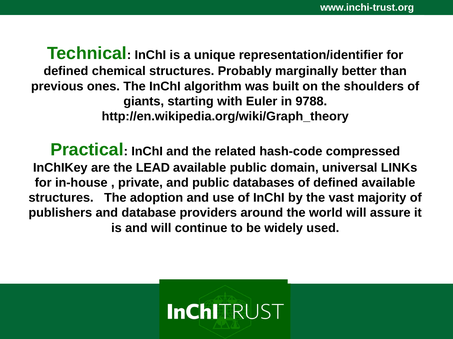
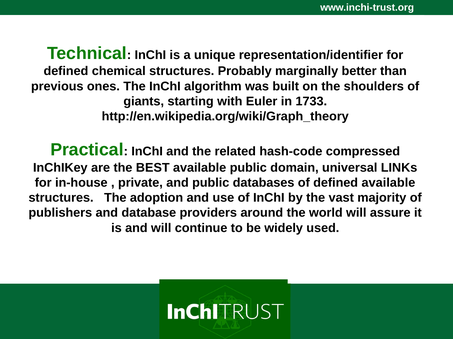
9788: 9788 -> 1733
LEAD: LEAD -> BEST
